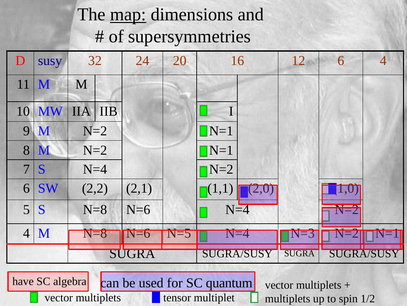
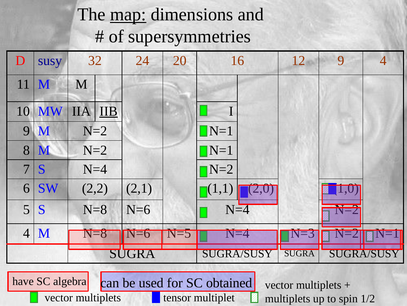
12 6: 6 -> 9
IIB underline: none -> present
quantum: quantum -> obtained
